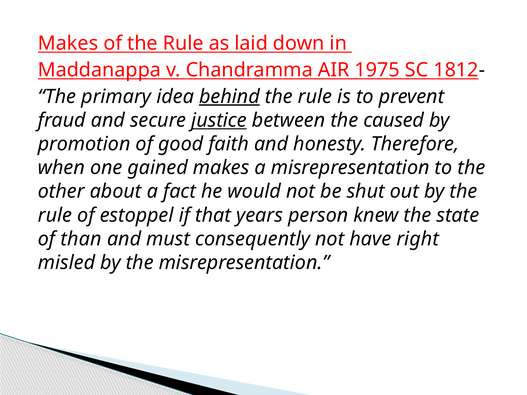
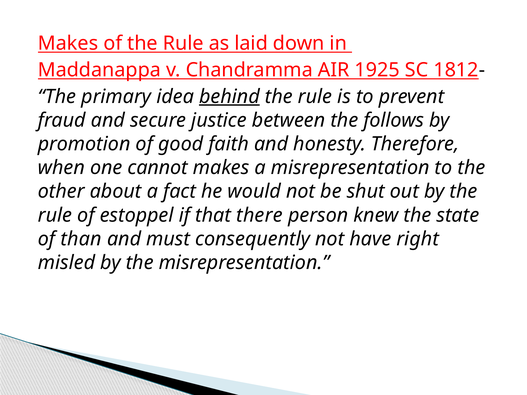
1975: 1975 -> 1925
justice underline: present -> none
caused: caused -> follows
gained: gained -> cannot
years: years -> there
